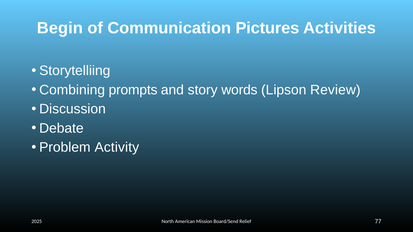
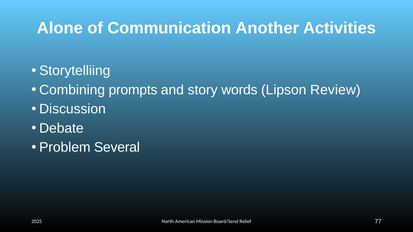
Begin: Begin -> Alone
Pictures: Pictures -> Another
Activity: Activity -> Several
